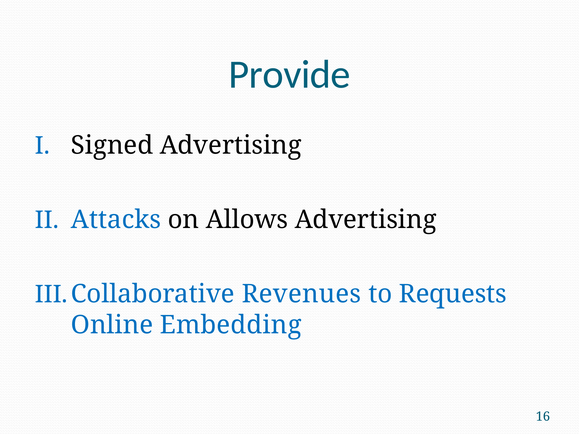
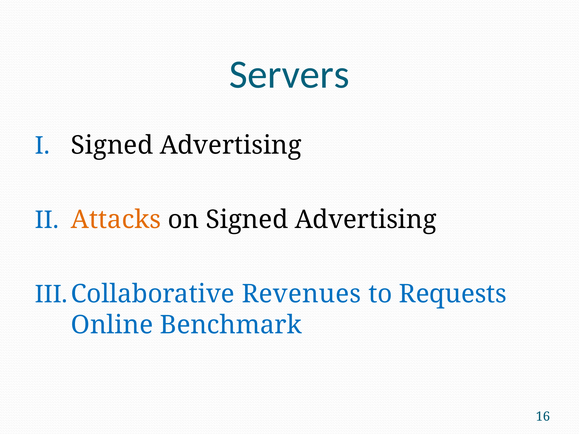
Provide: Provide -> Servers
Attacks colour: blue -> orange
on Allows: Allows -> Signed
Embedding: Embedding -> Benchmark
